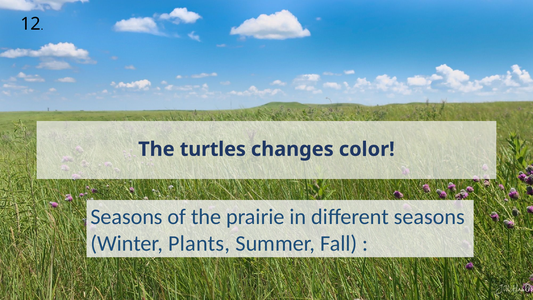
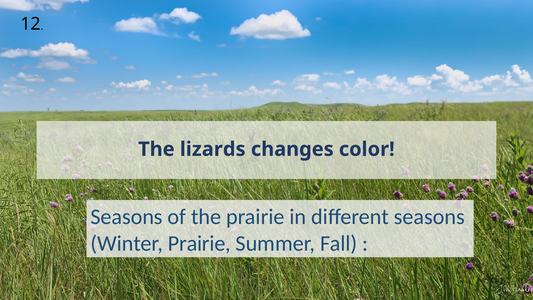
turtles: turtles -> lizards
Winter Plants: Plants -> Prairie
